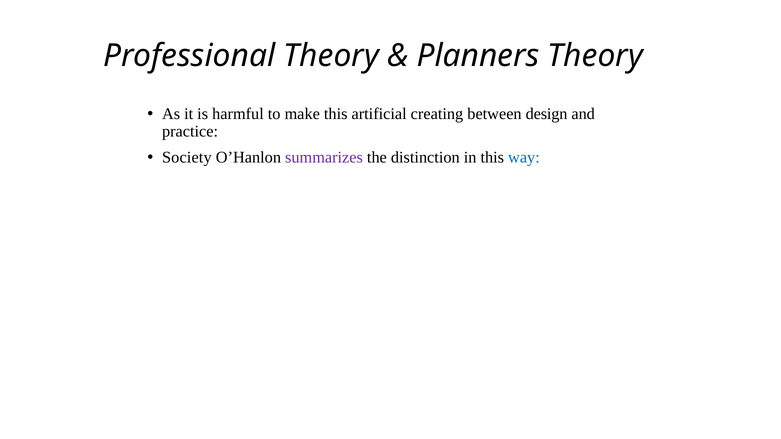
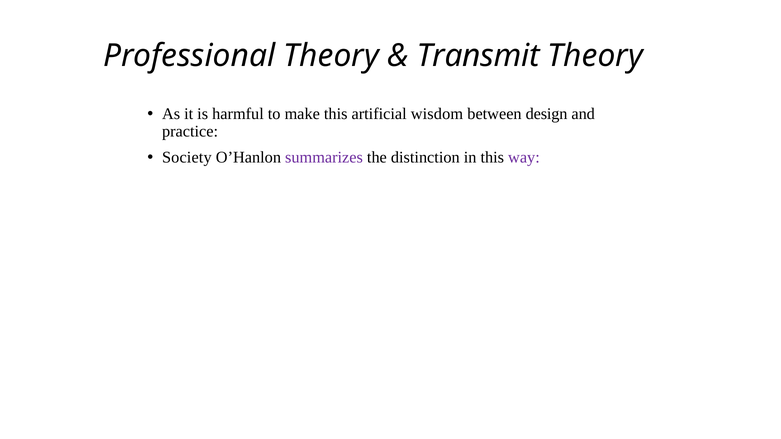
Planners: Planners -> Transmit
creating: creating -> wisdom
way colour: blue -> purple
